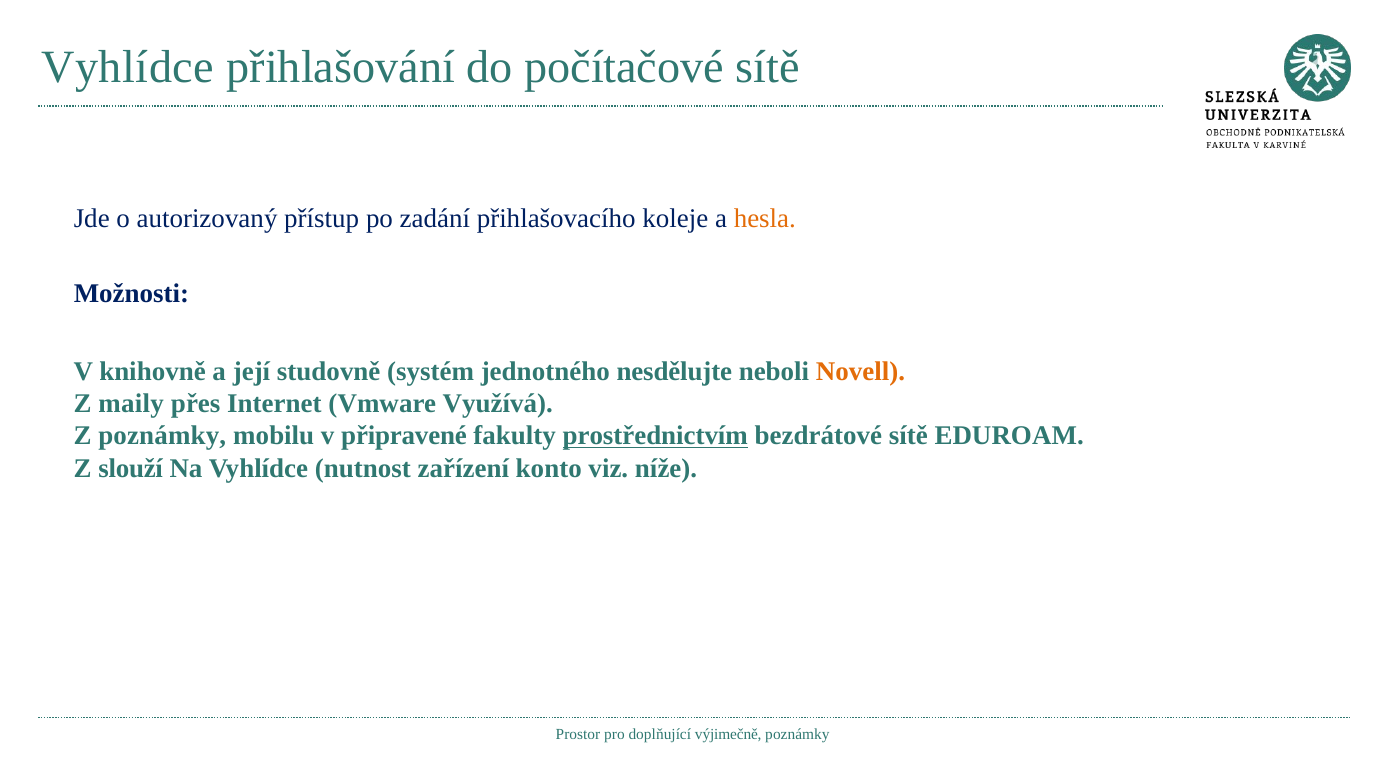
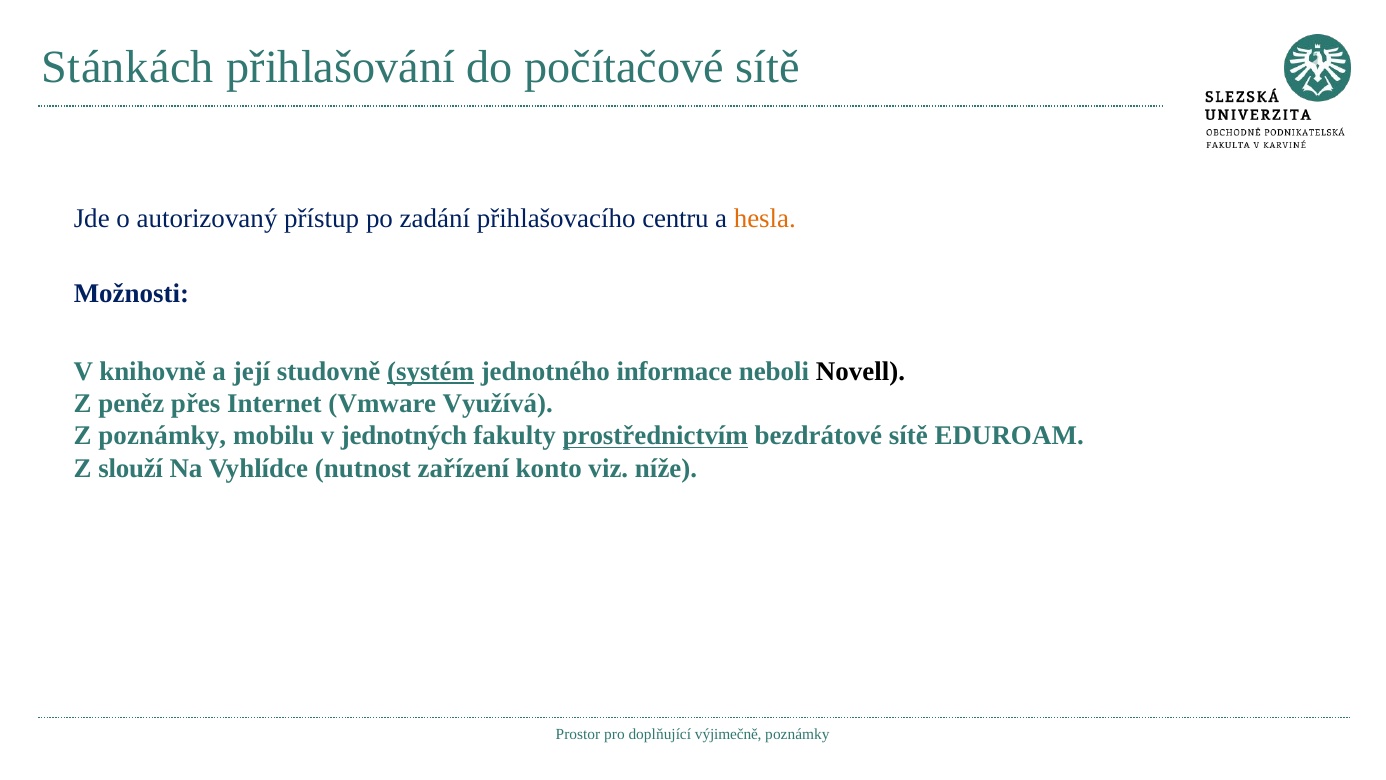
Vyhlídce at (128, 67): Vyhlídce -> Stánkách
koleje: koleje -> centru
systém underline: none -> present
nesdělujte: nesdělujte -> informace
Novell colour: orange -> black
maily: maily -> peněz
připravené: připravené -> jednotných
